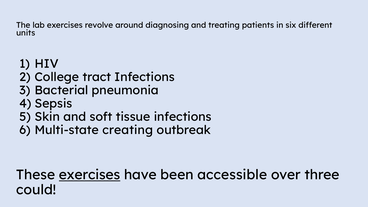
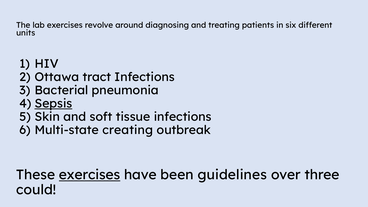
College: College -> Ottawa
Sepsis underline: none -> present
accessible: accessible -> guidelines
